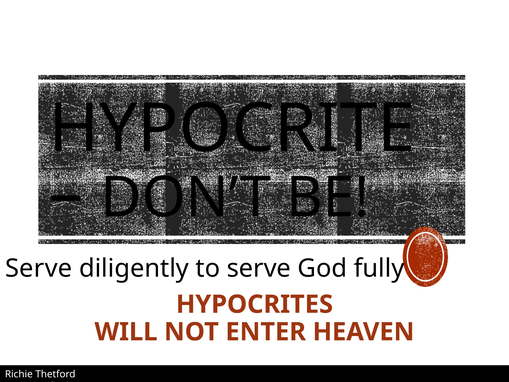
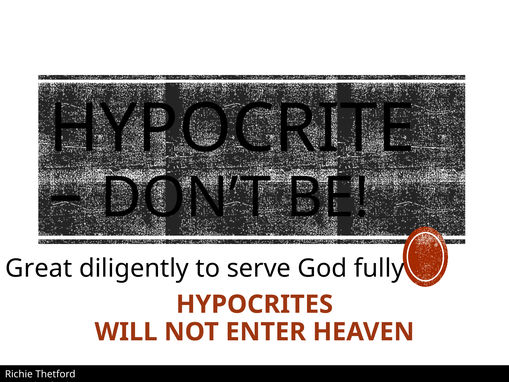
Serve at (39, 268): Serve -> Great
